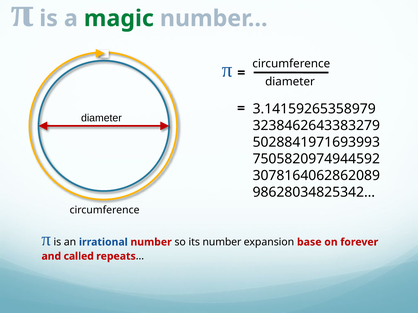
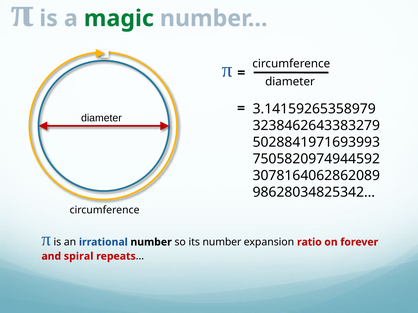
number at (151, 242) colour: red -> black
base: base -> ratio
called: called -> spiral
